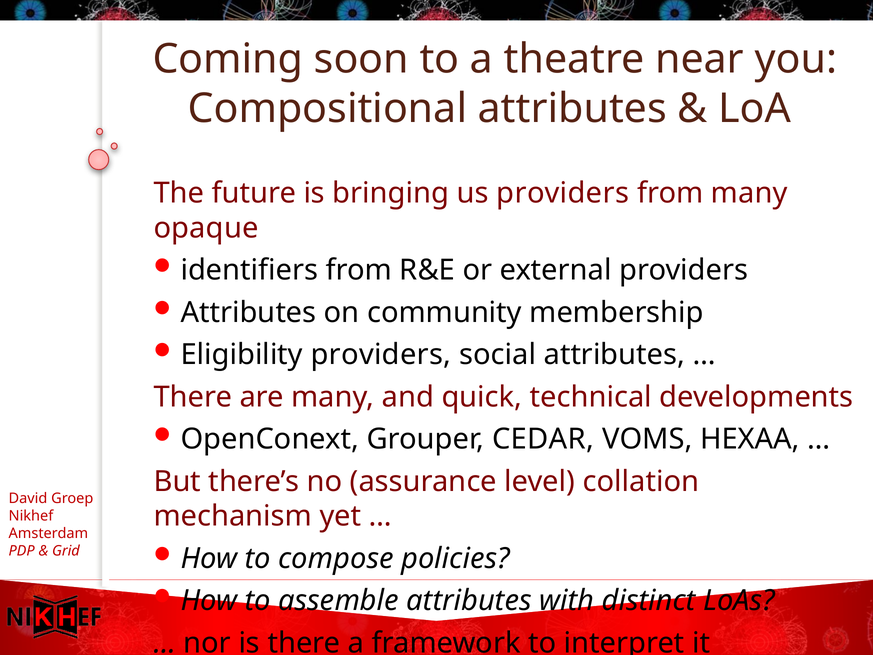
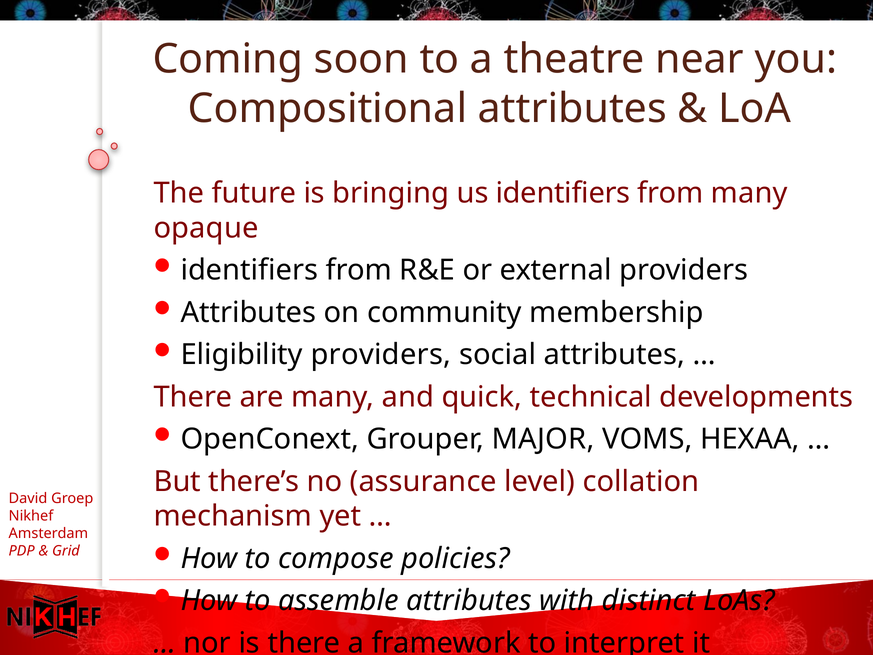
us providers: providers -> identifiers
CEDAR: CEDAR -> MAJOR
